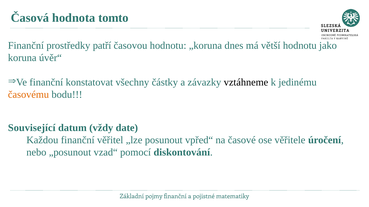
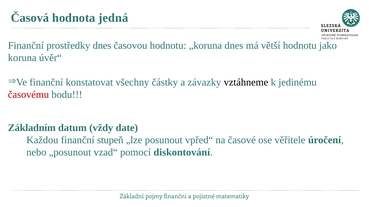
tomto: tomto -> jedná
prostředky patří: patří -> dnes
časovému colour: orange -> red
Související: Související -> Základním
věřitel: věřitel -> stupeň
